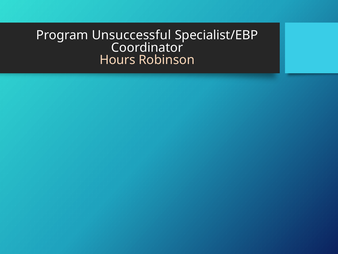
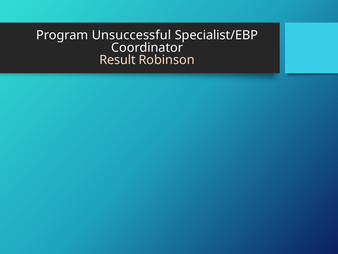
Hours: Hours -> Result
